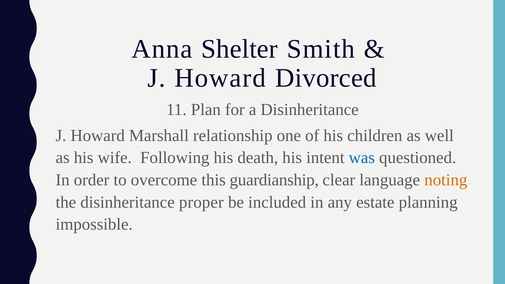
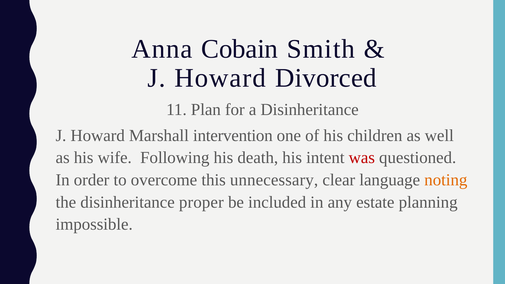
Shelter: Shelter -> Cobain
relationship: relationship -> intervention
was colour: blue -> red
guardianship: guardianship -> unnecessary
